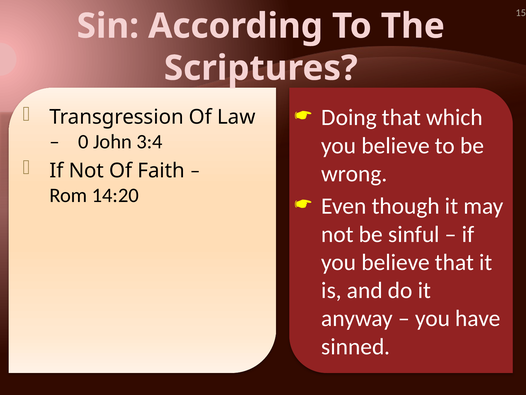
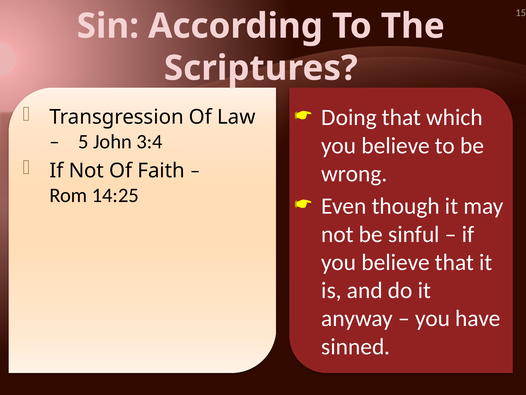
0: 0 -> 5
14:20: 14:20 -> 14:25
